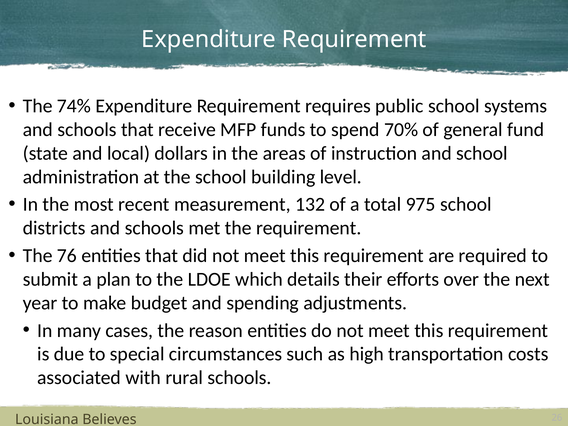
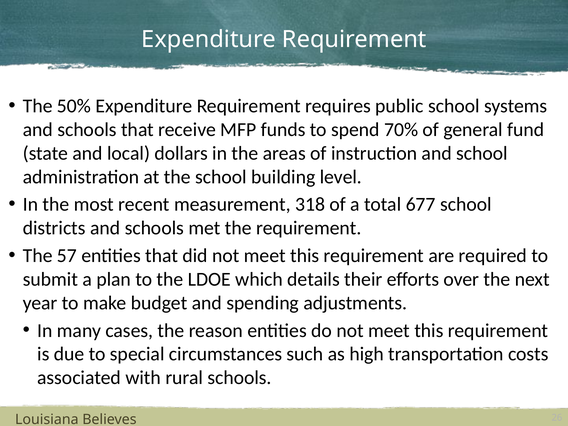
74%: 74% -> 50%
132: 132 -> 318
975: 975 -> 677
76: 76 -> 57
